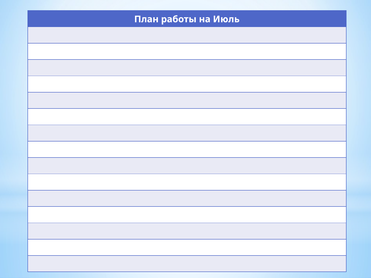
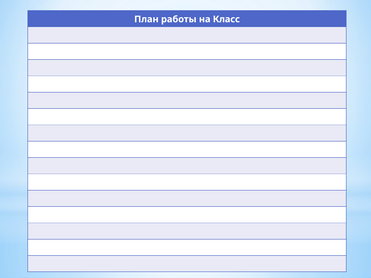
Июль: Июль -> Класс
